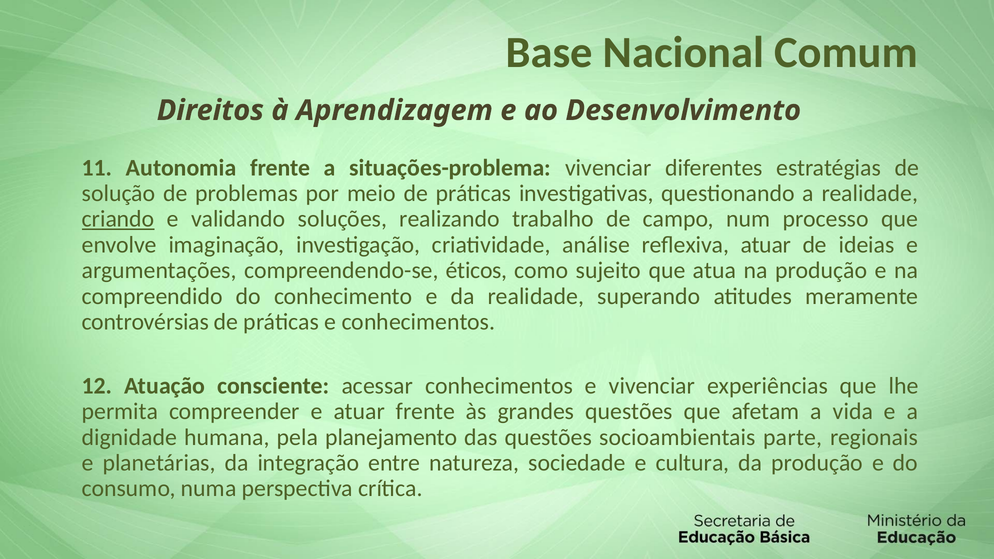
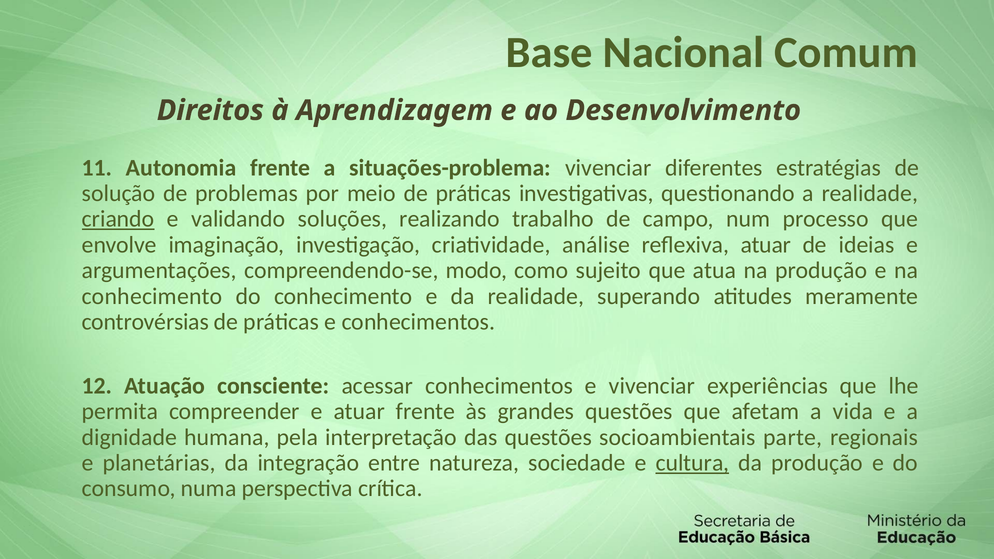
éticos: éticos -> modo
compreendido at (152, 296): compreendido -> conhecimento
planejamento: planejamento -> interpretação
cultura underline: none -> present
